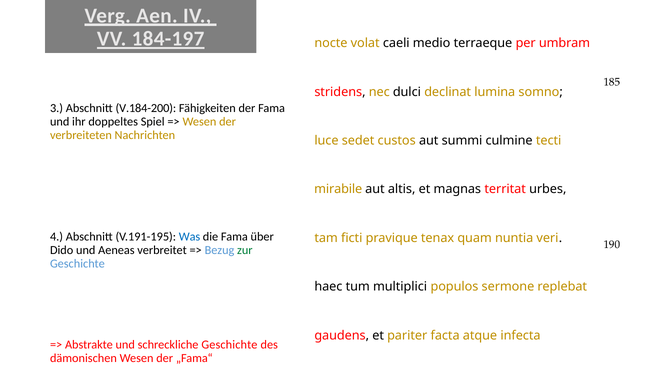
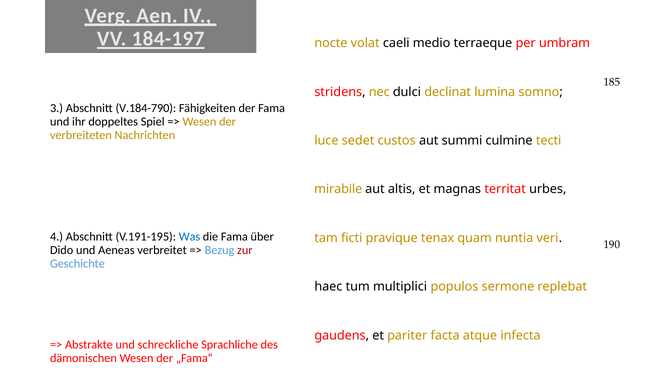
V.184-200: V.184-200 -> V.184-790
zur colour: green -> red
schreckliche Geschichte: Geschichte -> Sprachliche
